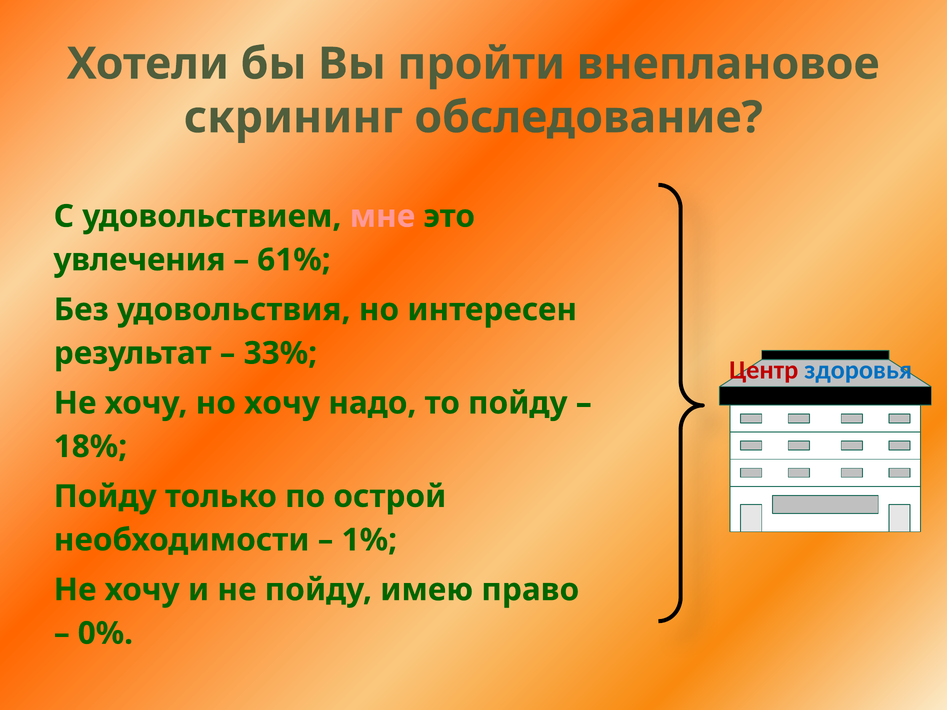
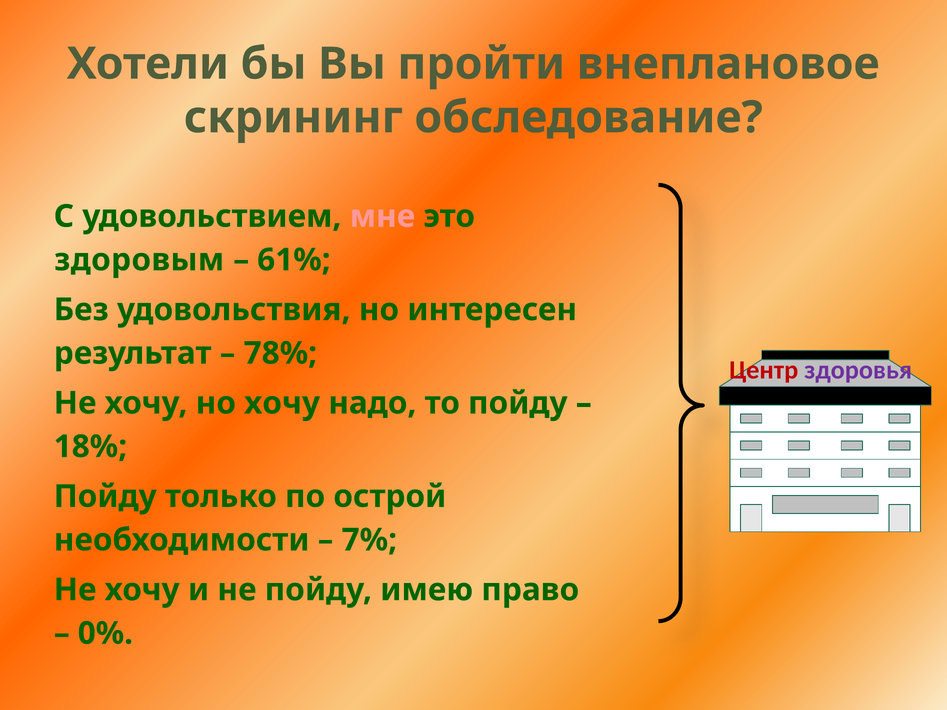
увлечения: увлечения -> здоровым
33%: 33% -> 78%
здоровья colour: blue -> purple
1%: 1% -> 7%
